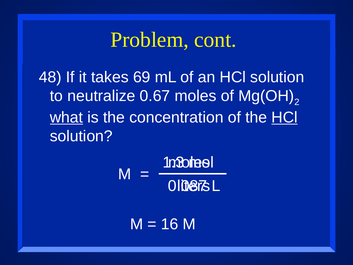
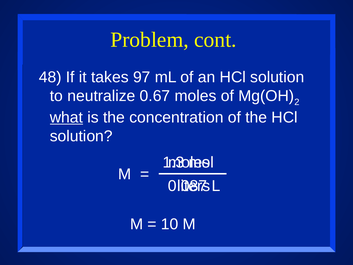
69: 69 -> 97
HCl at (285, 117) underline: present -> none
16: 16 -> 10
